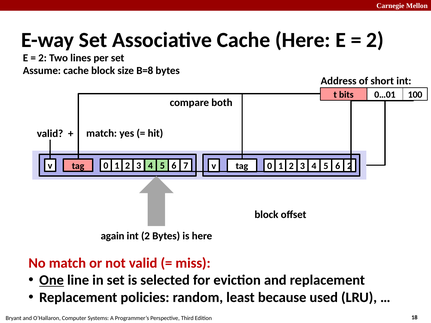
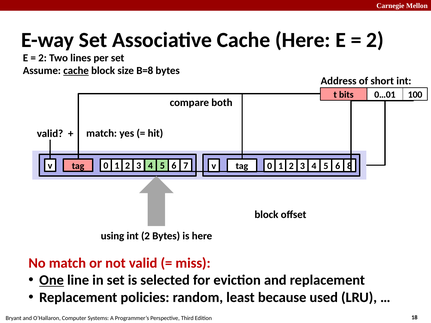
cache at (76, 71) underline: none -> present
2 2: 2 -> 8
again: again -> using
